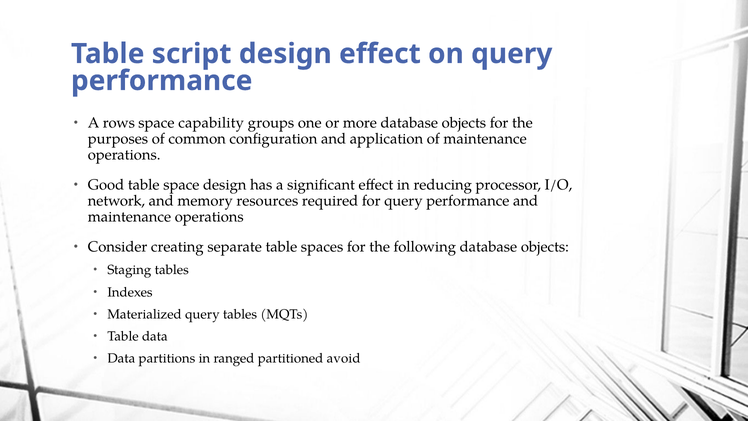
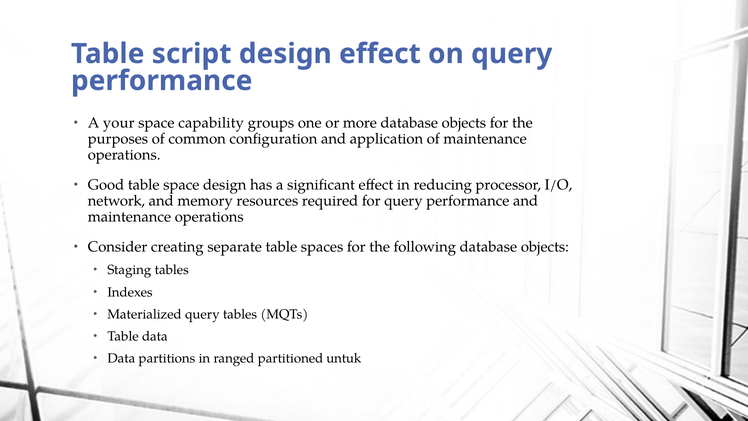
rows: rows -> your
avoid: avoid -> untuk
